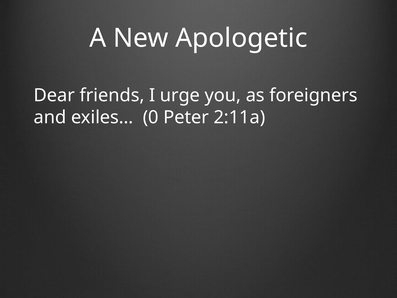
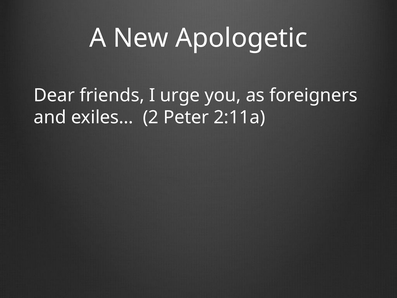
0: 0 -> 2
